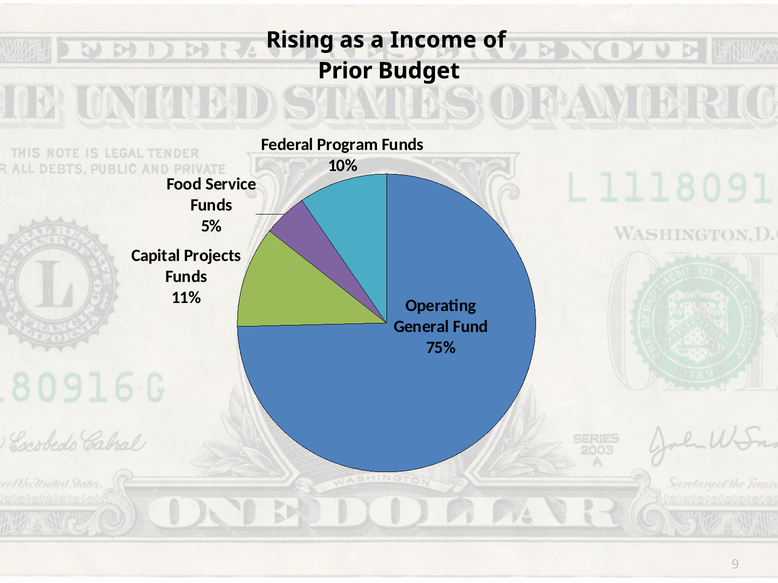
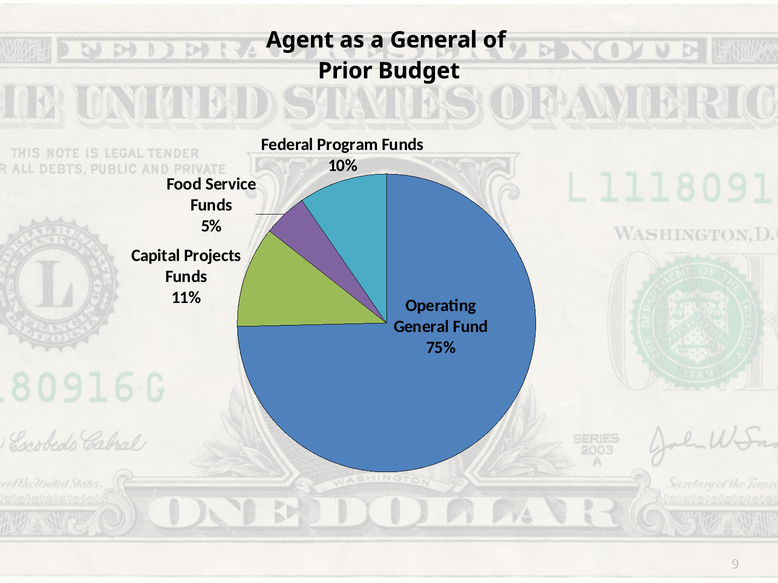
Rising: Rising -> Agent
a Income: Income -> General
